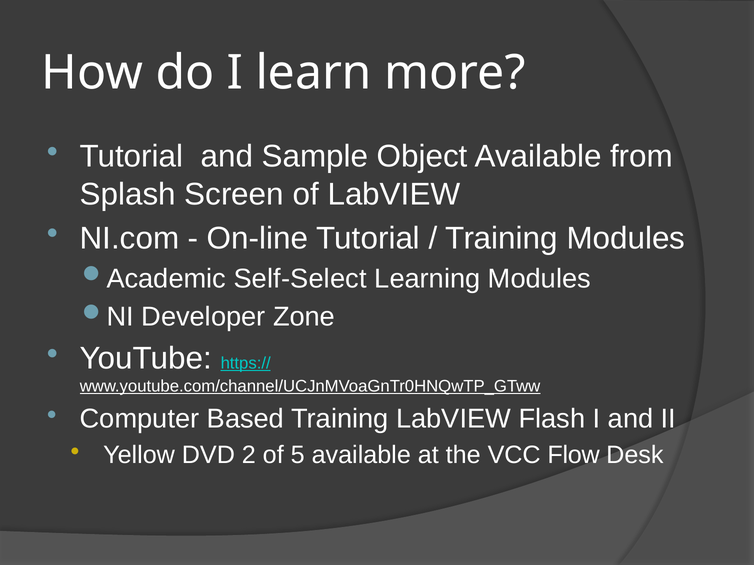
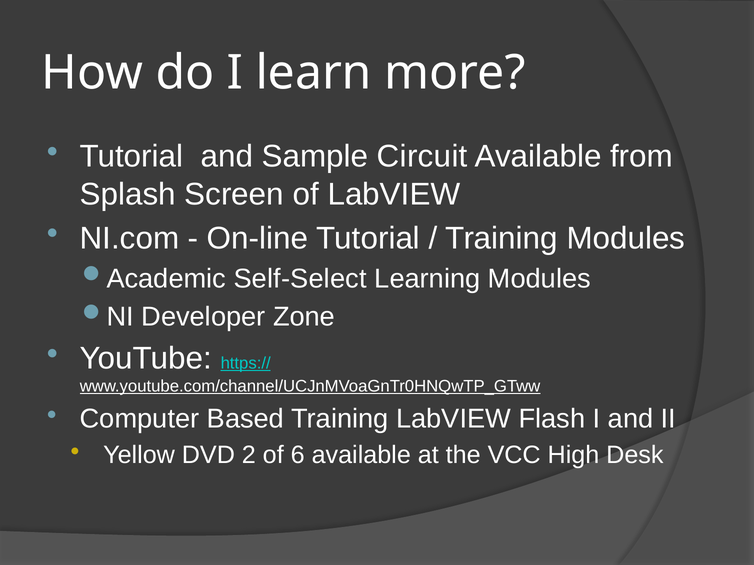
Object: Object -> Circuit
5: 5 -> 6
Flow: Flow -> High
